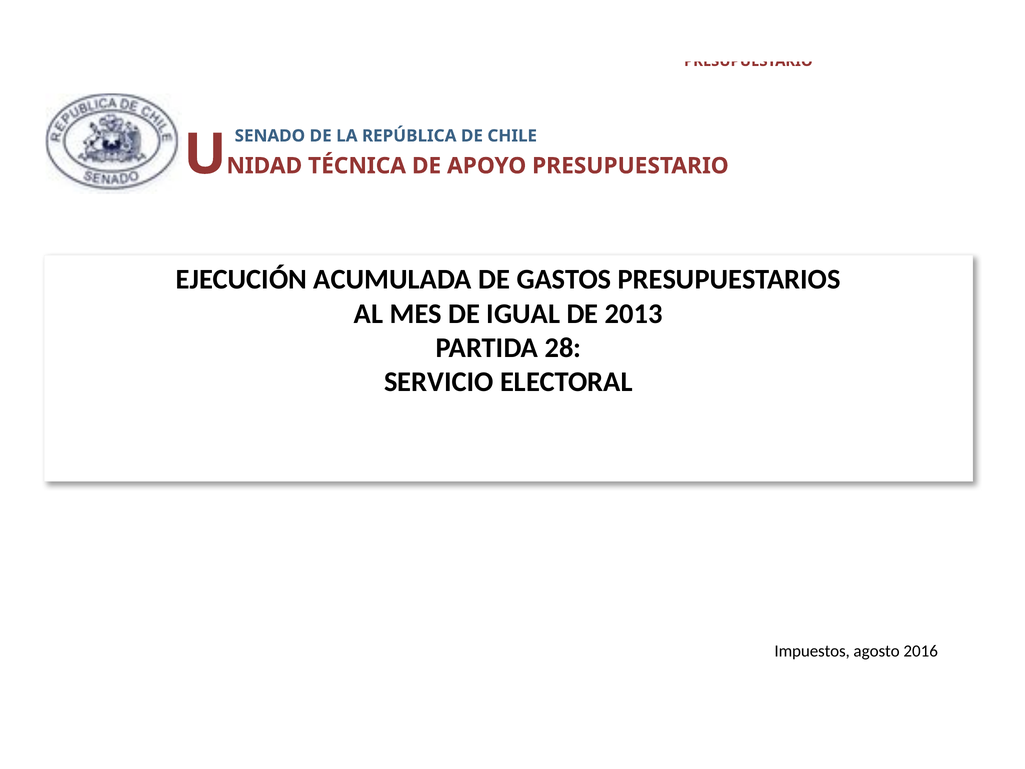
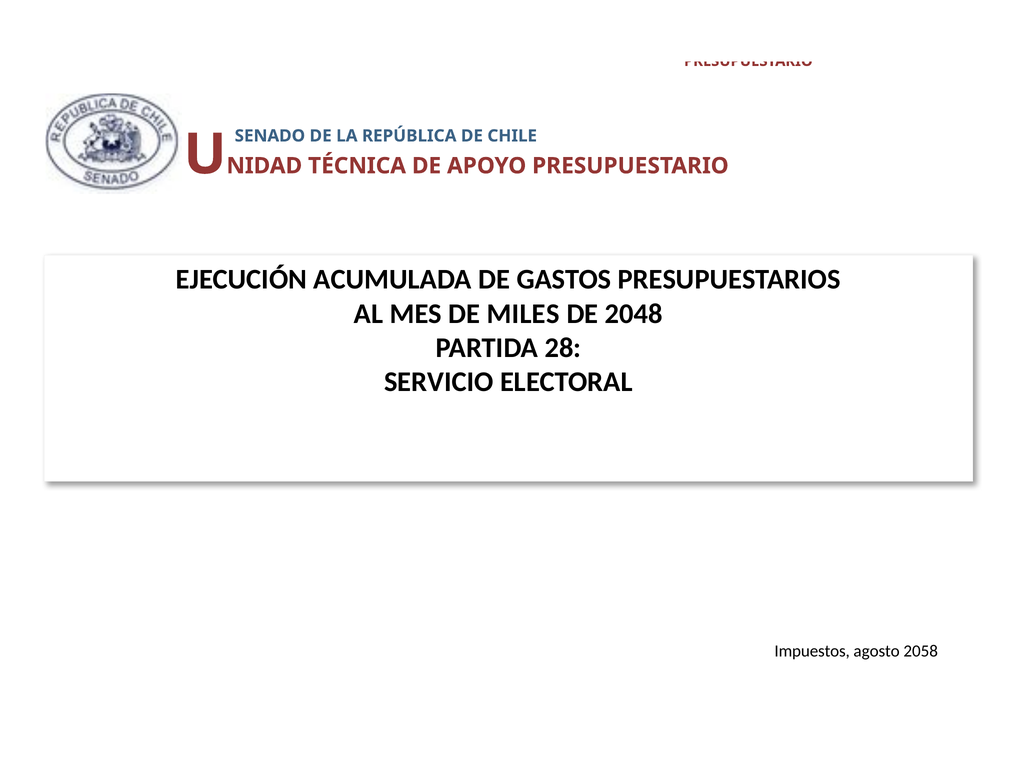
IGUAL: IGUAL -> MILES
2013: 2013 -> 2048
2016: 2016 -> 2058
